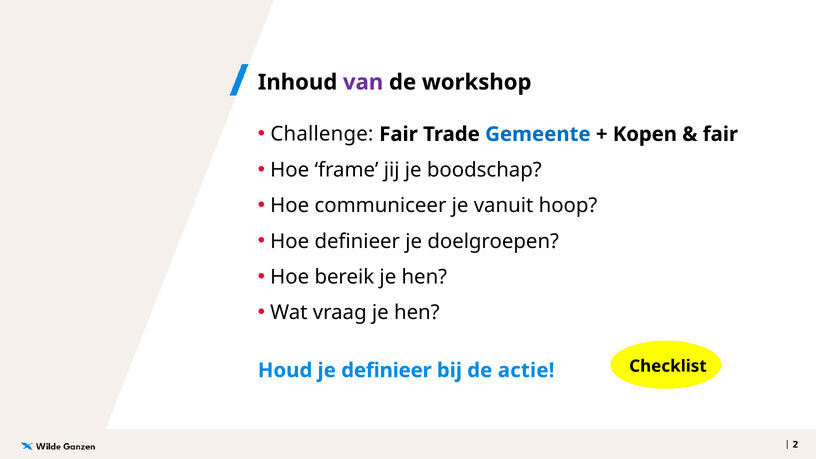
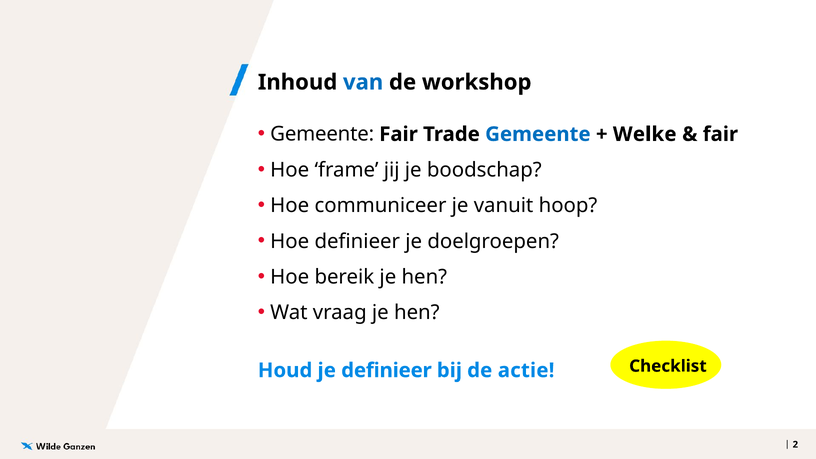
van colour: purple -> blue
Challenge at (322, 134): Challenge -> Gemeente
Kopen: Kopen -> Welke
